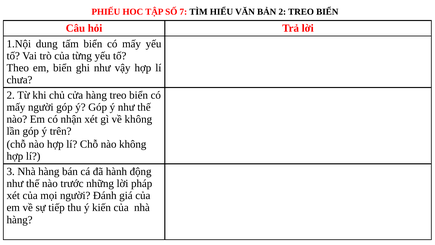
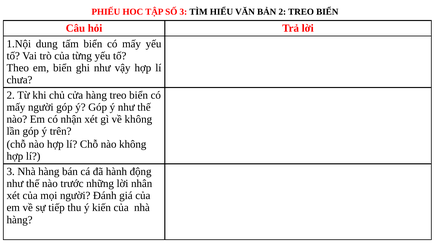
SỐ 7: 7 -> 3
pháp: pháp -> nhân
